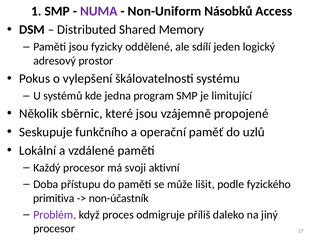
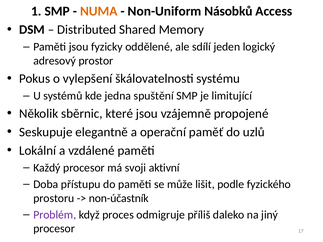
NUMA colour: purple -> orange
program: program -> spuštění
funkčního: funkčního -> elegantně
primitiva: primitiva -> prostoru
